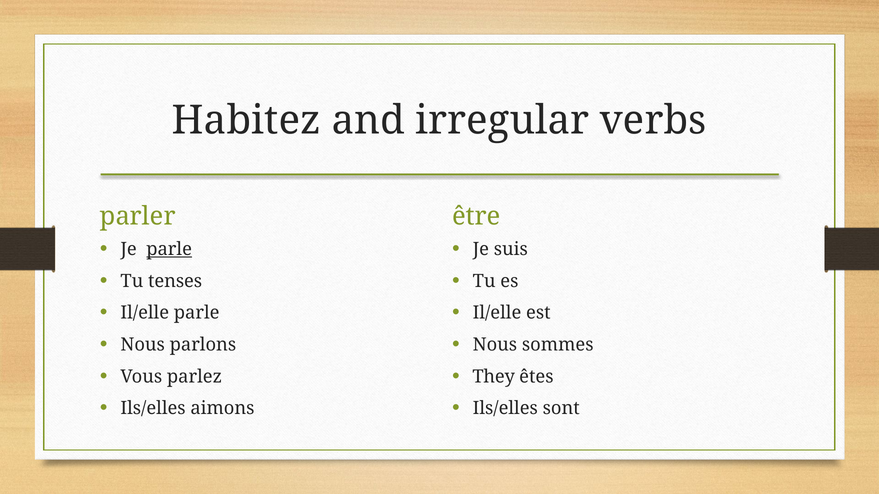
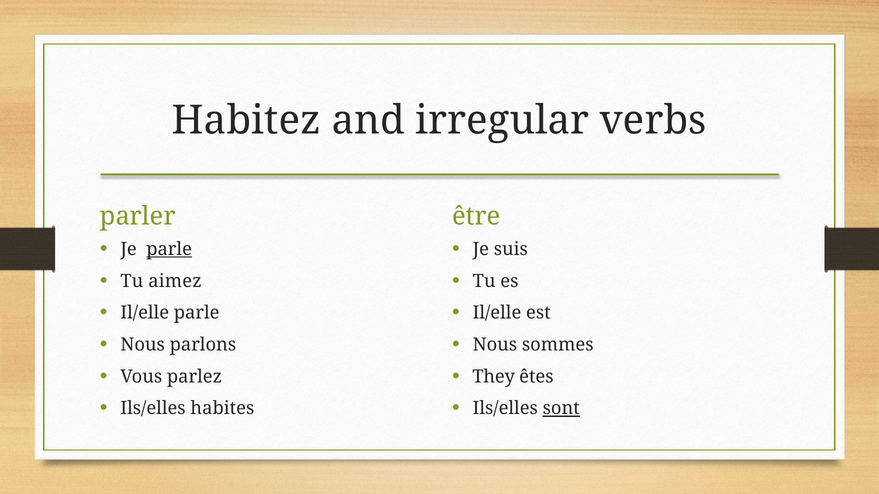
tenses: tenses -> aimez
aimons: aimons -> habites
sont underline: none -> present
